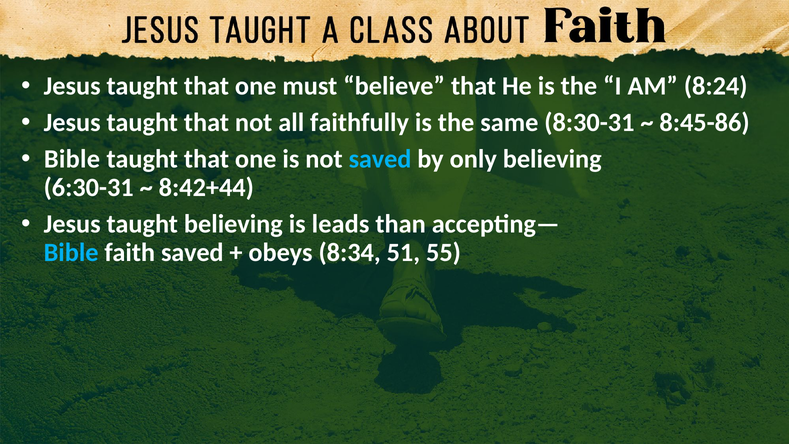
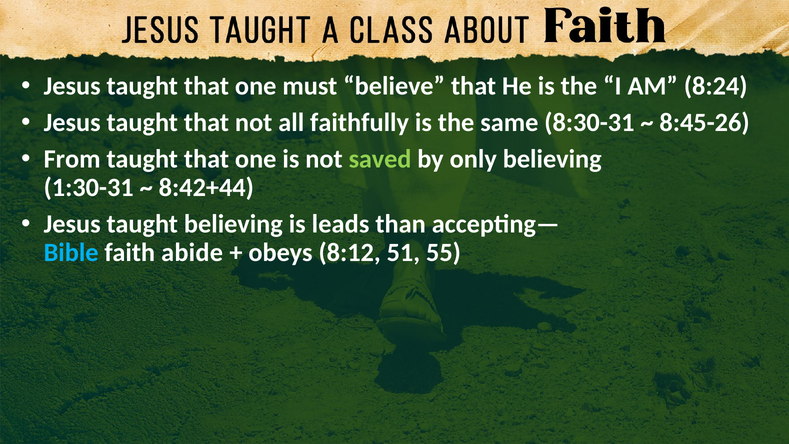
8:45-86: 8:45-86 -> 8:45-26
Bible at (72, 159): Bible -> From
saved at (380, 159) colour: light blue -> light green
6:30-31: 6:30-31 -> 1:30-31
faith saved: saved -> abide
8:34: 8:34 -> 8:12
